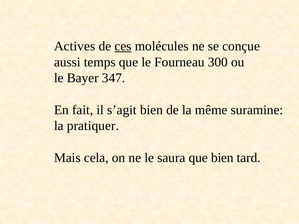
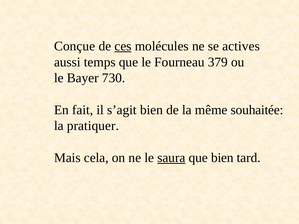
Actives: Actives -> Conçue
conçue: conçue -> actives
300: 300 -> 379
347: 347 -> 730
suramine: suramine -> souhaitée
saura underline: none -> present
